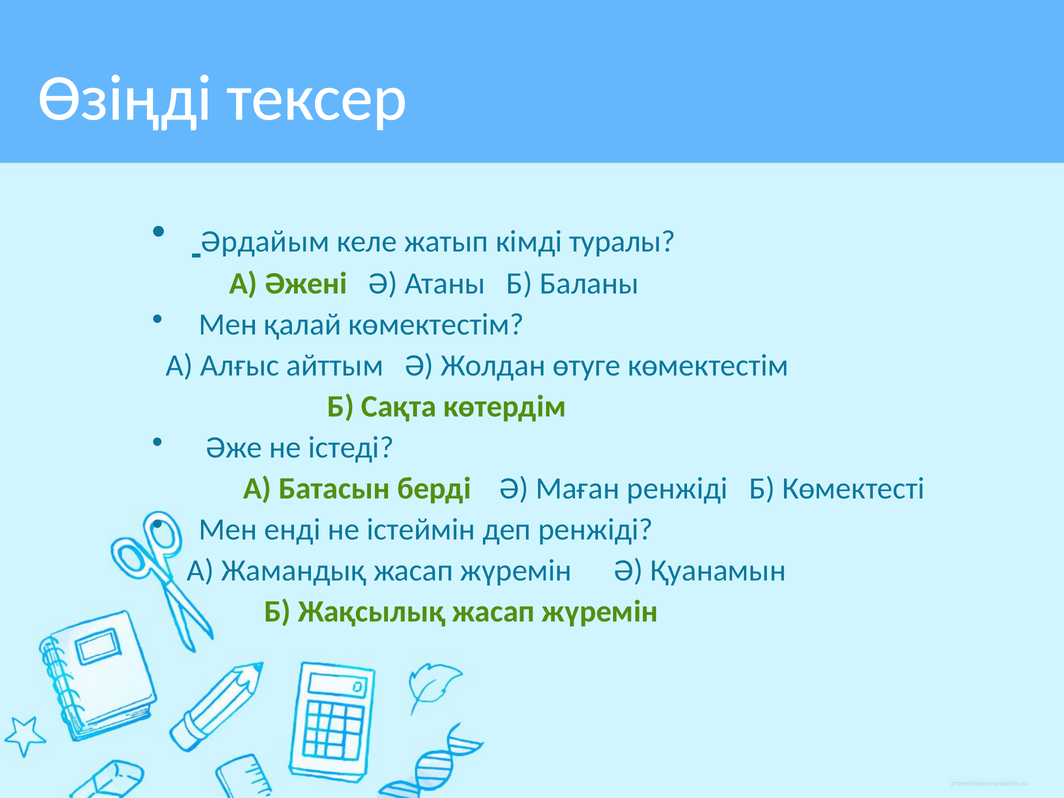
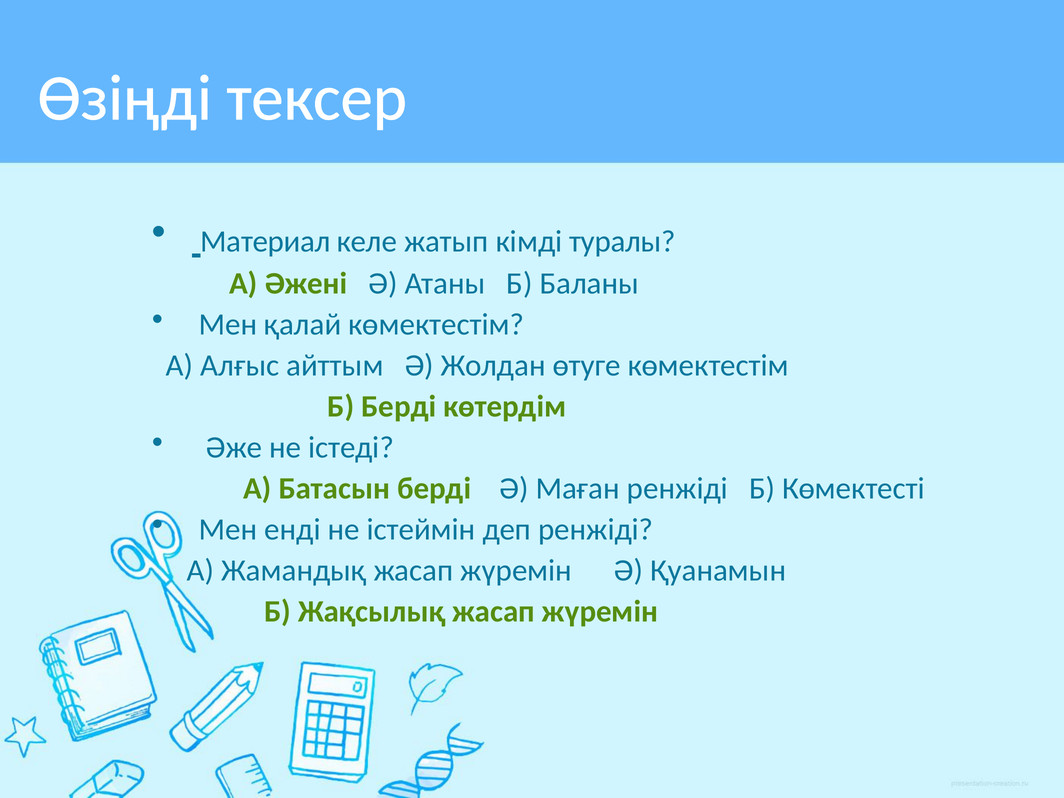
Әрдайым: Әрдайым -> Материал
Б Сақта: Сақта -> Берді
